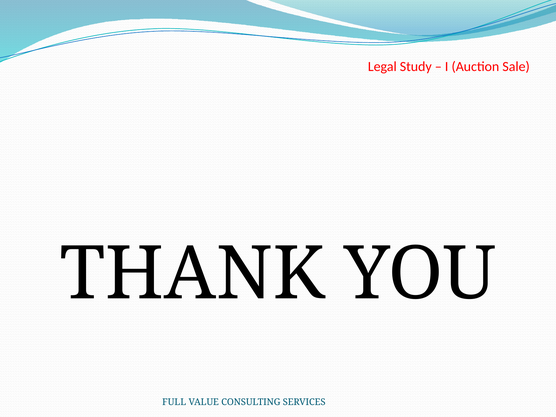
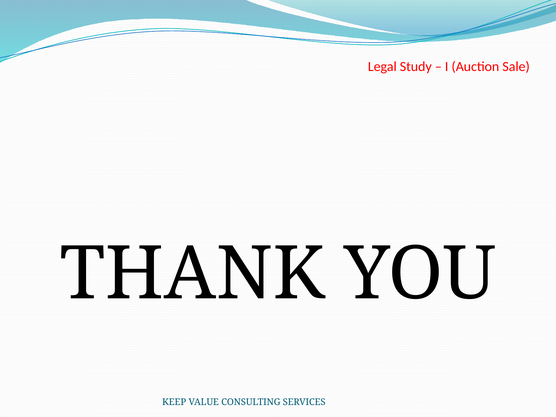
FULL: FULL -> KEEP
